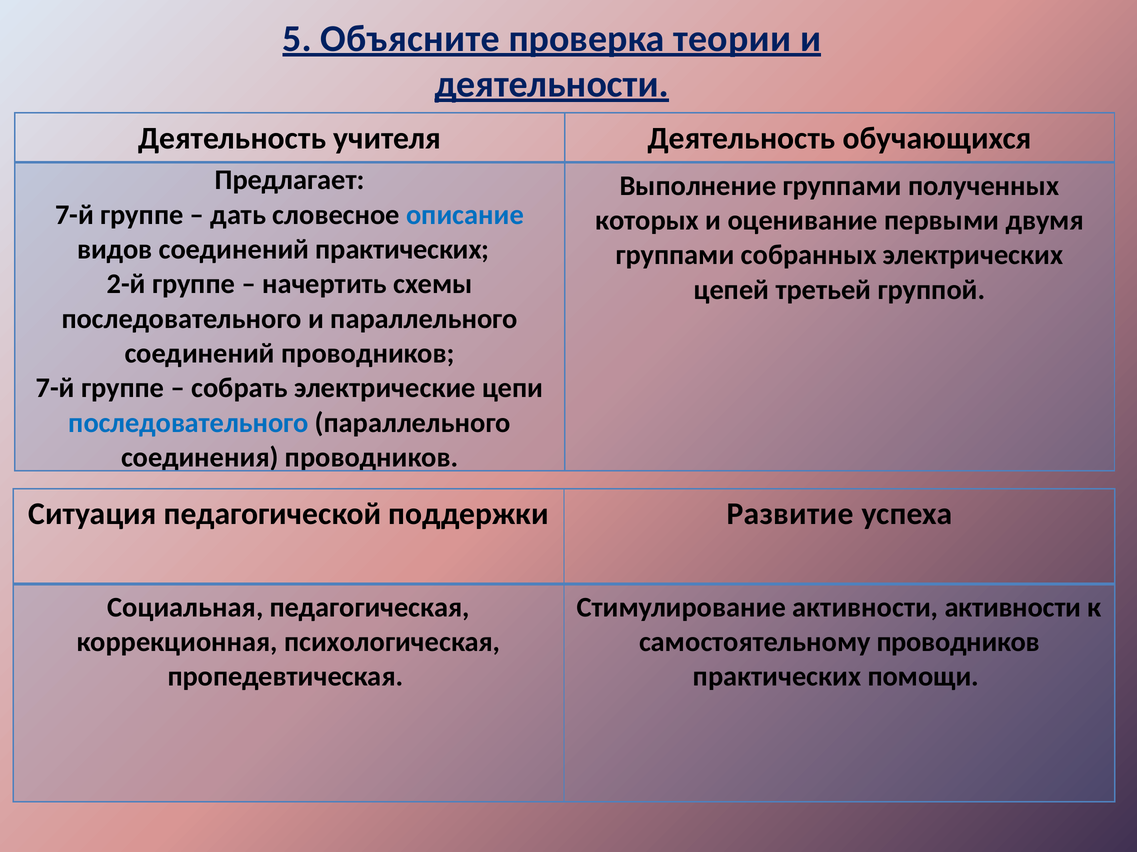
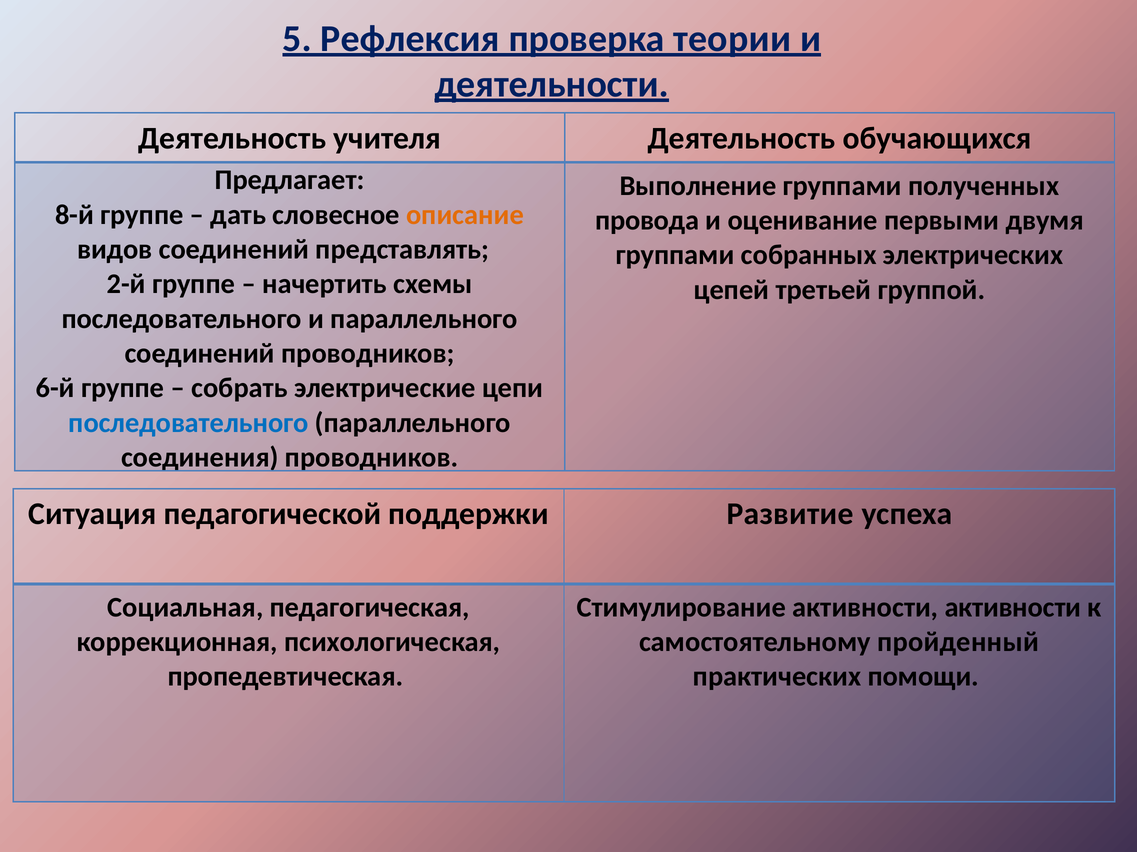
Объясните: Объясните -> Рефлексия
7-й at (75, 215): 7-й -> 8-й
описание colour: blue -> orange
которых: которых -> провода
соединений практических: практических -> представлять
7-й at (55, 388): 7-й -> 6-й
самостоятельному проводников: проводников -> пройденный
